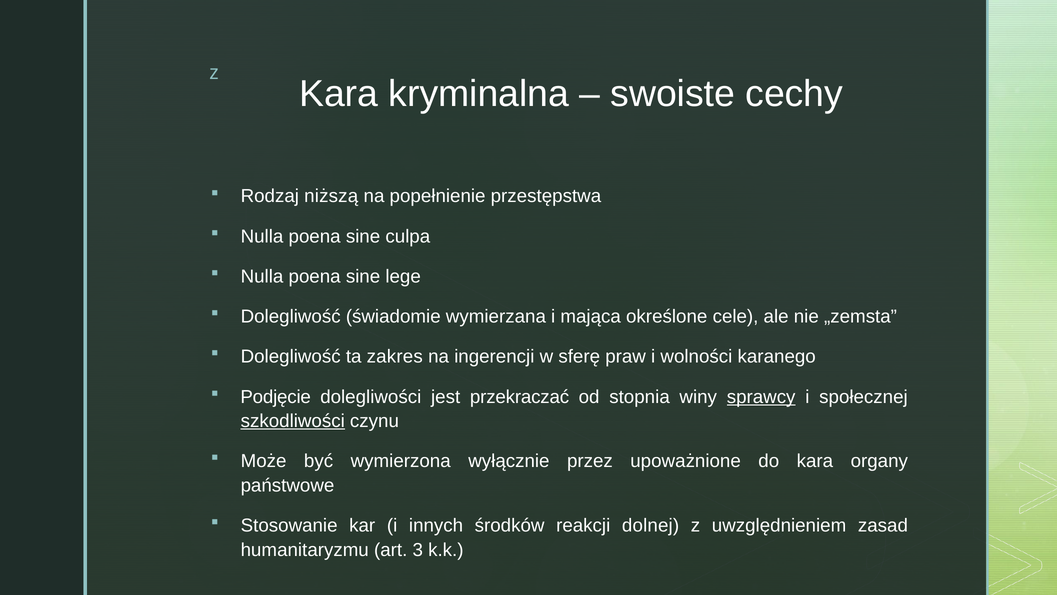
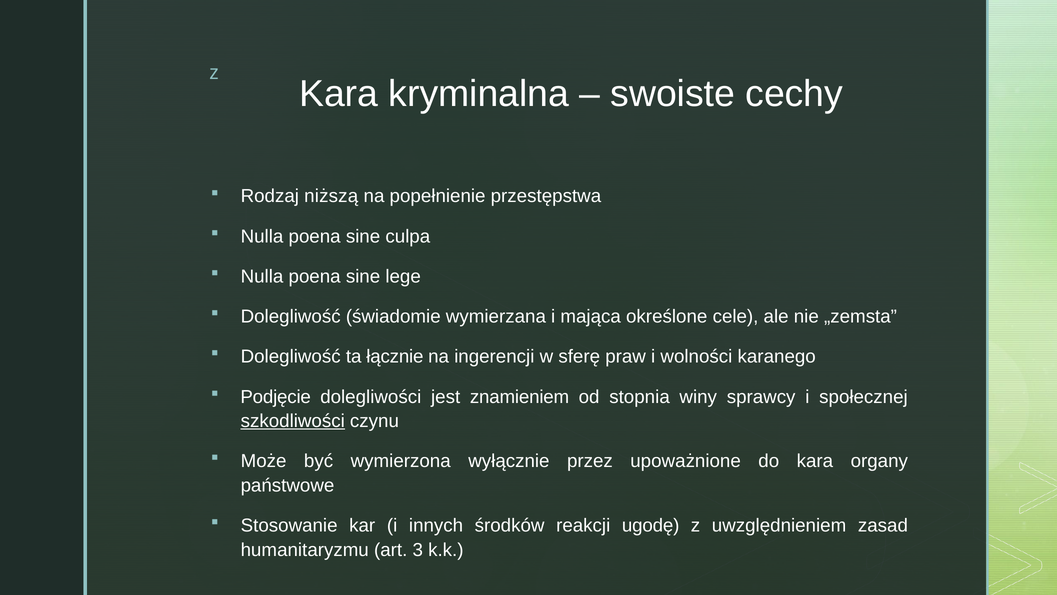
zakres: zakres -> łącznie
przekraczać: przekraczać -> znamieniem
sprawcy underline: present -> none
dolnej: dolnej -> ugodę
